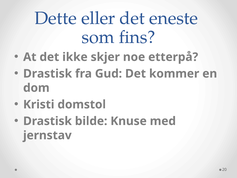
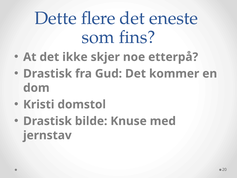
eller: eller -> flere
